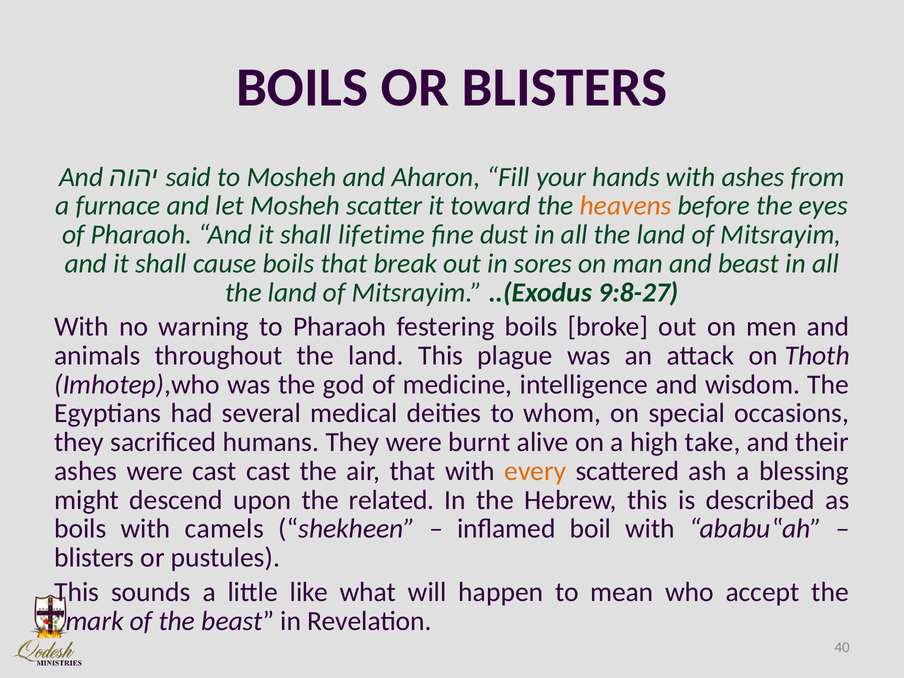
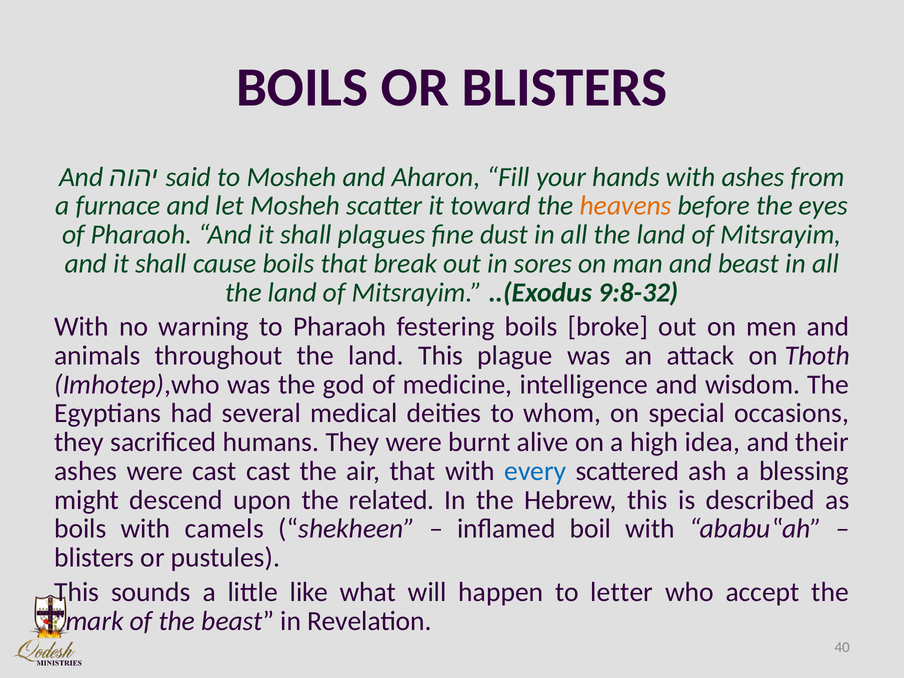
lifetime: lifetime -> plagues
9:8-27: 9:8-27 -> 9:8-32
take: take -> idea
every colour: orange -> blue
mean: mean -> letter
